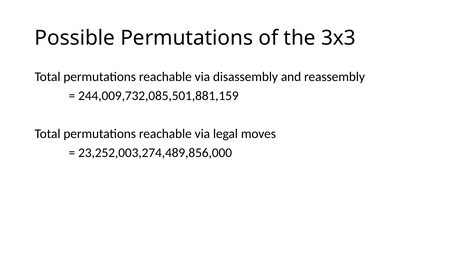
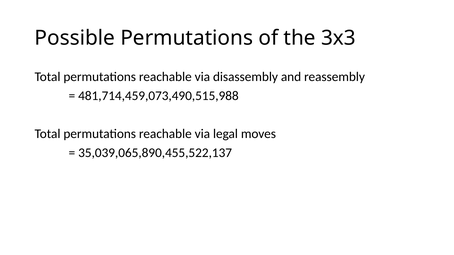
244,009,732,085,501,881,159: 244,009,732,085,501,881,159 -> 481,714,459,073,490,515,988
23,252,003,274,489,856,000: 23,252,003,274,489,856,000 -> 35,039,065,890,455,522,137
